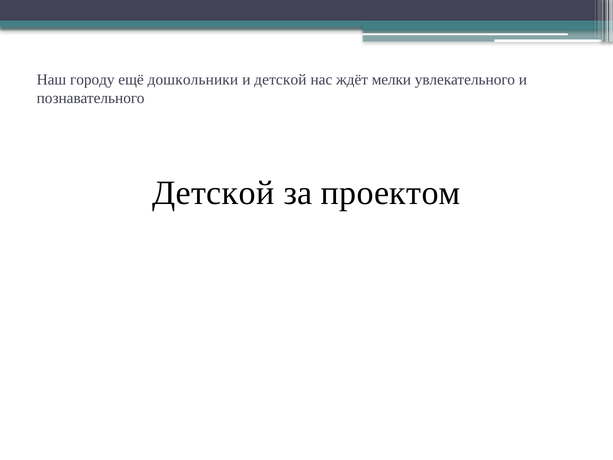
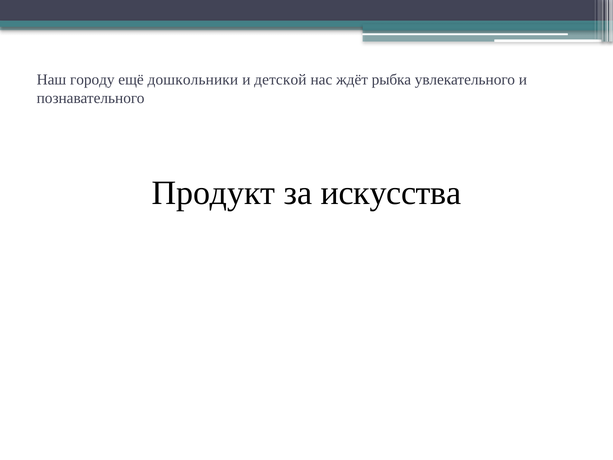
мелки: мелки -> рыбка
Детской at (213, 193): Детской -> Продукт
проектом: проектом -> искусства
